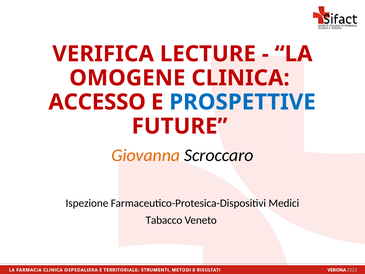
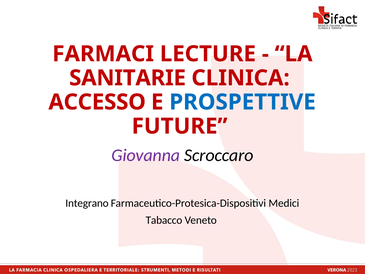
VERIFICA: VERIFICA -> FARMACI
OMOGENE: OMOGENE -> SANITARIE
Giovanna colour: orange -> purple
Ispezione: Ispezione -> Integrano
